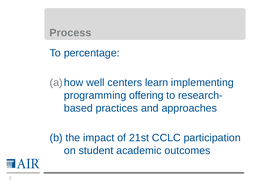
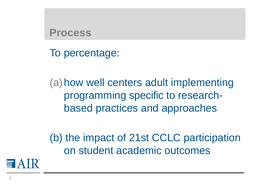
learn: learn -> adult
offering: offering -> specific
